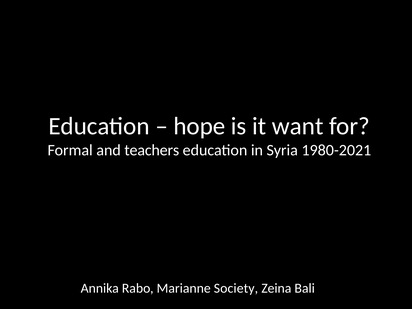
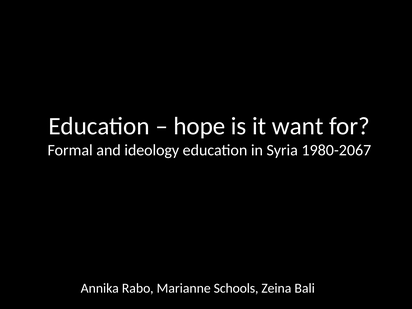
teachers: teachers -> ideology
1980-2021: 1980-2021 -> 1980-2067
Society: Society -> Schools
